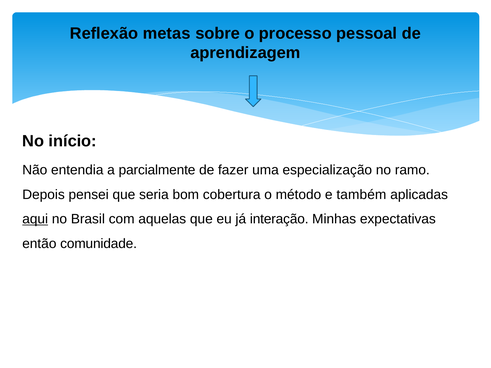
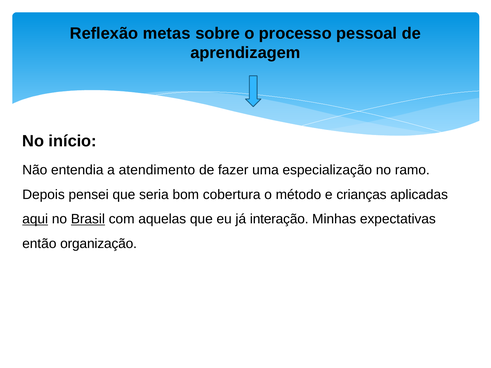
parcialmente: parcialmente -> atendimento
também: também -> crianças
Brasil underline: none -> present
comunidade: comunidade -> organização
